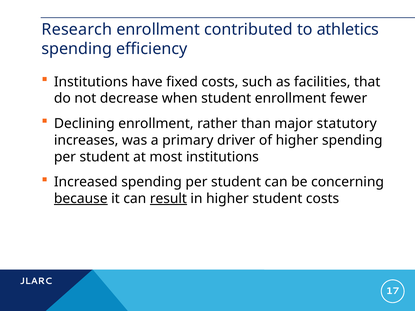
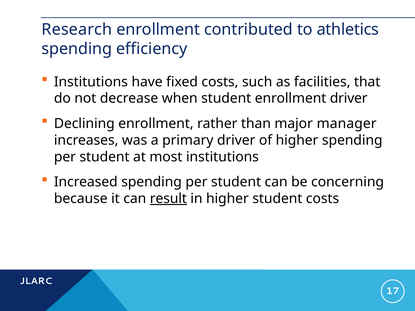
enrollment fewer: fewer -> driver
statutory: statutory -> manager
because underline: present -> none
